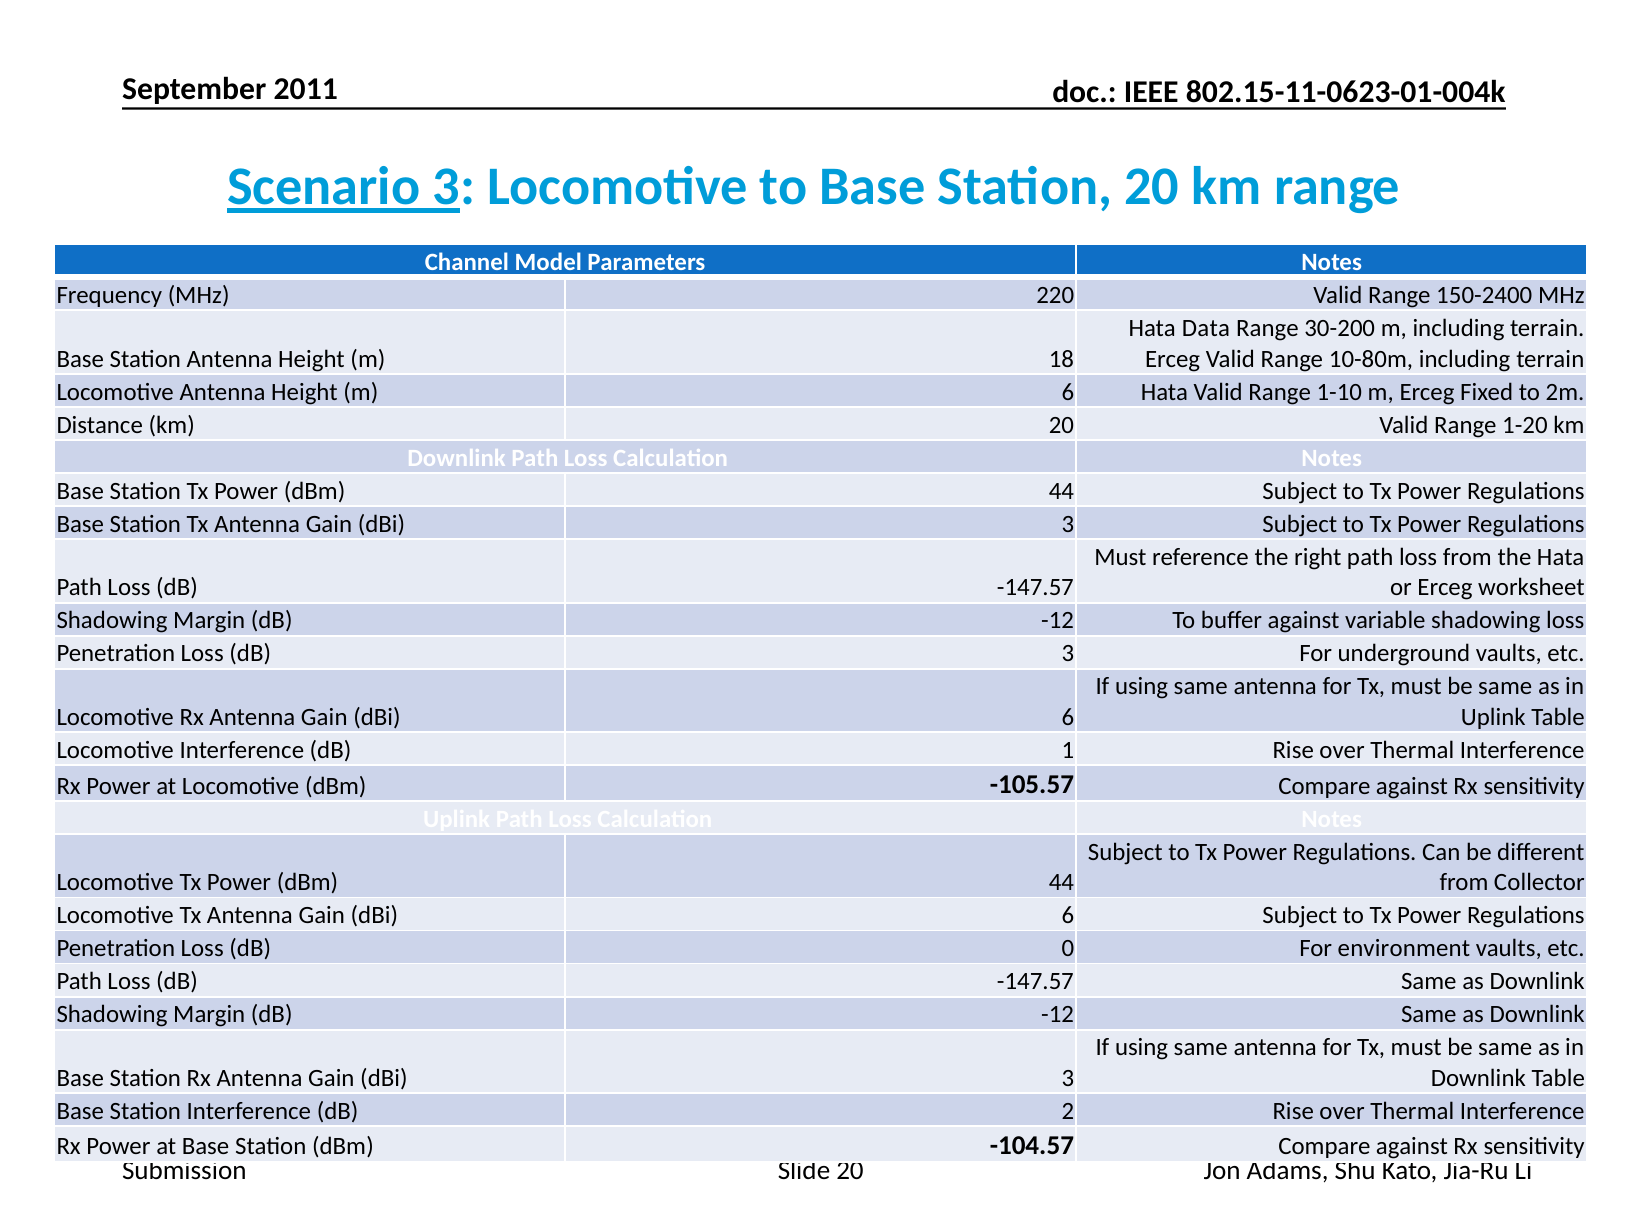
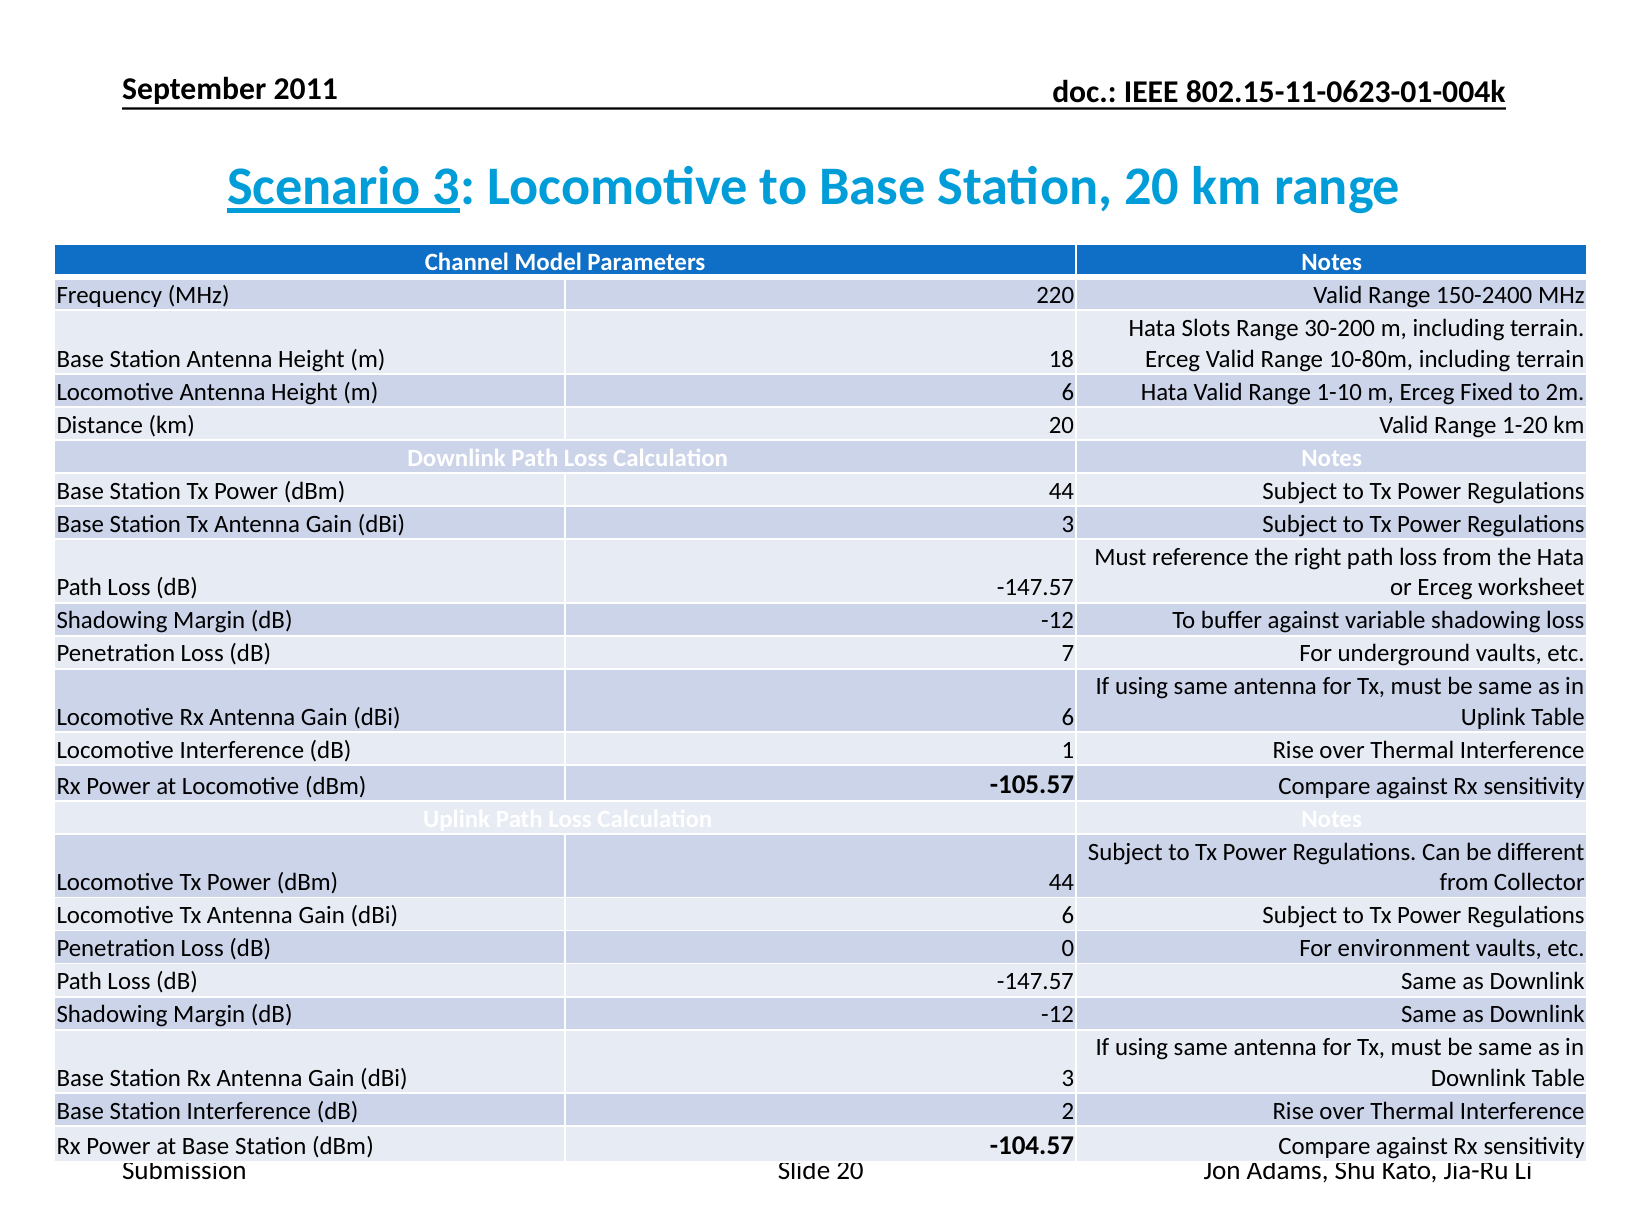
Data: Data -> Slots
dB 3: 3 -> 7
